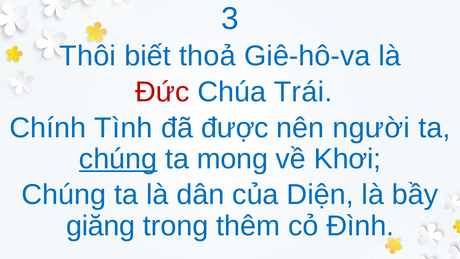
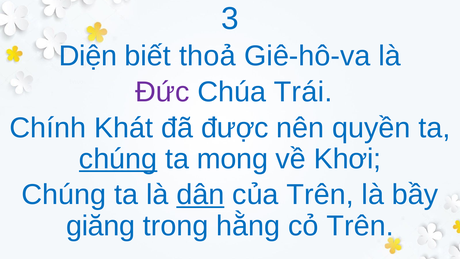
Thôi: Thôi -> Diện
Đức colour: red -> purple
Tình: Tình -> Khát
người: người -> quyền
dân underline: none -> present
của Diện: Diện -> Trên
thêm: thêm -> hằng
cỏ Đình: Đình -> Trên
